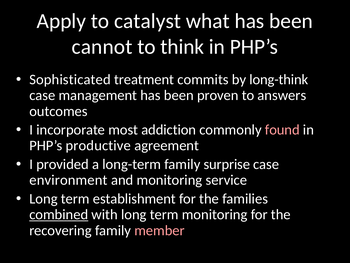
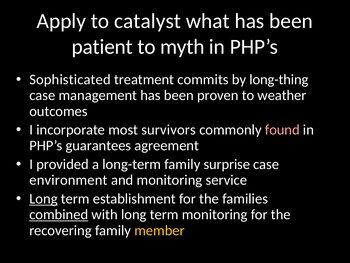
cannot: cannot -> patient
think: think -> myth
long-think: long-think -> long-thing
answers: answers -> weather
addiction: addiction -> survivors
productive: productive -> guarantees
Long at (43, 198) underline: none -> present
member colour: pink -> yellow
